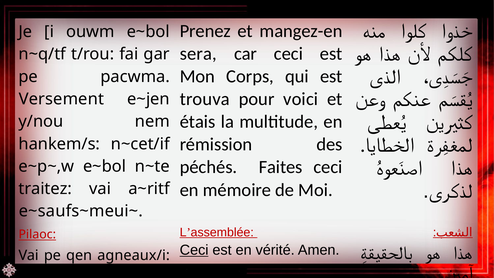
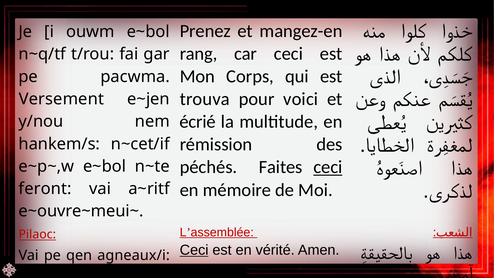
sera: sera -> rang
étais: étais -> écrié
ceci at (328, 167) underline: none -> present
traitez: traitez -> feront
e~saufs~meui~: e~saufs~meui~ -> e~ouvre~meui~
